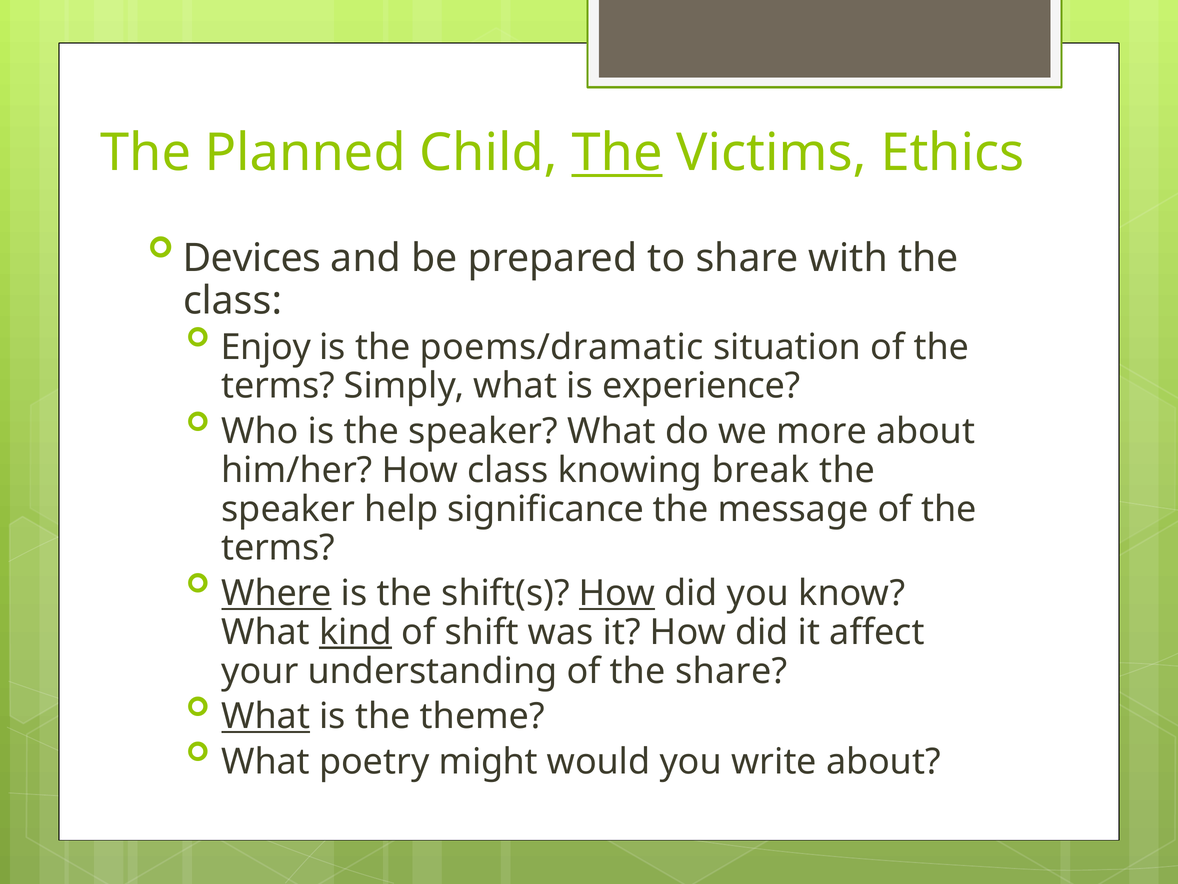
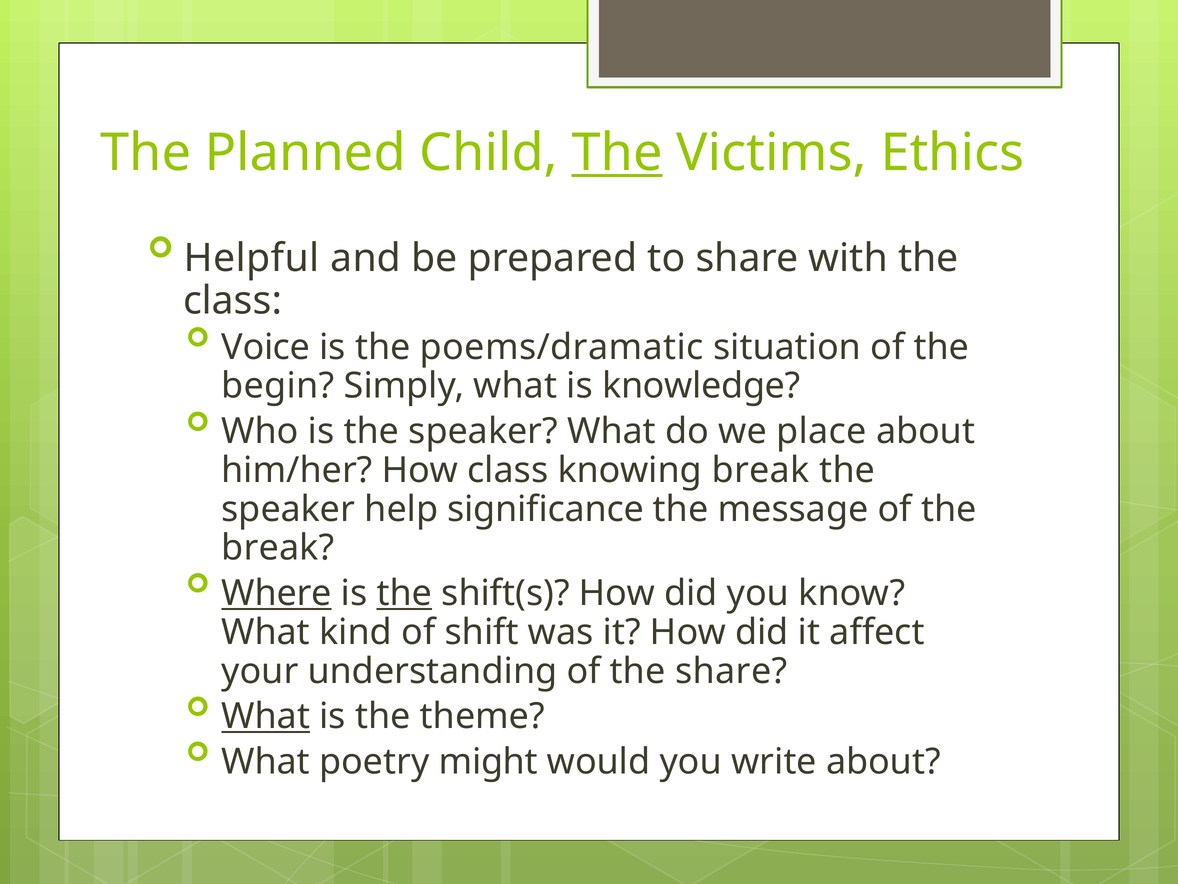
Devices: Devices -> Helpful
Enjoy: Enjoy -> Voice
terms at (278, 386): terms -> begin
experience: experience -> knowledge
more: more -> place
terms at (278, 548): terms -> break
the at (404, 593) underline: none -> present
How at (617, 593) underline: present -> none
kind underline: present -> none
